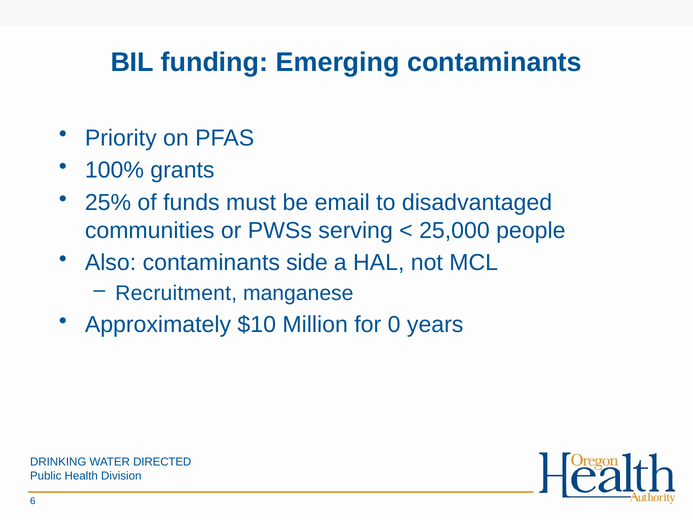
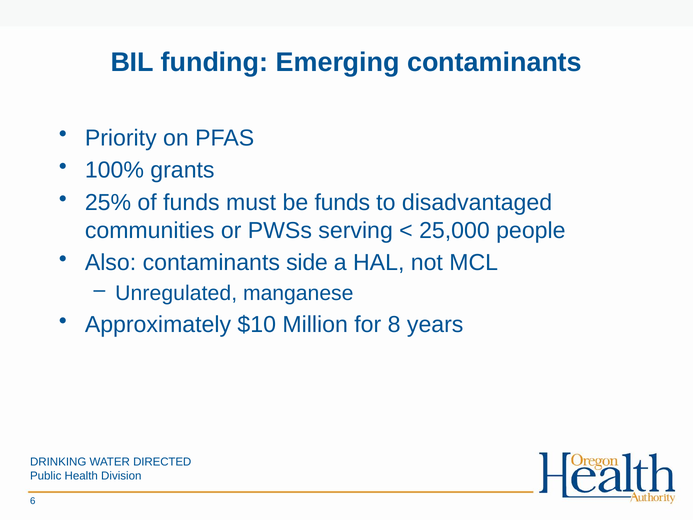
be email: email -> funds
Recruitment: Recruitment -> Unregulated
0: 0 -> 8
